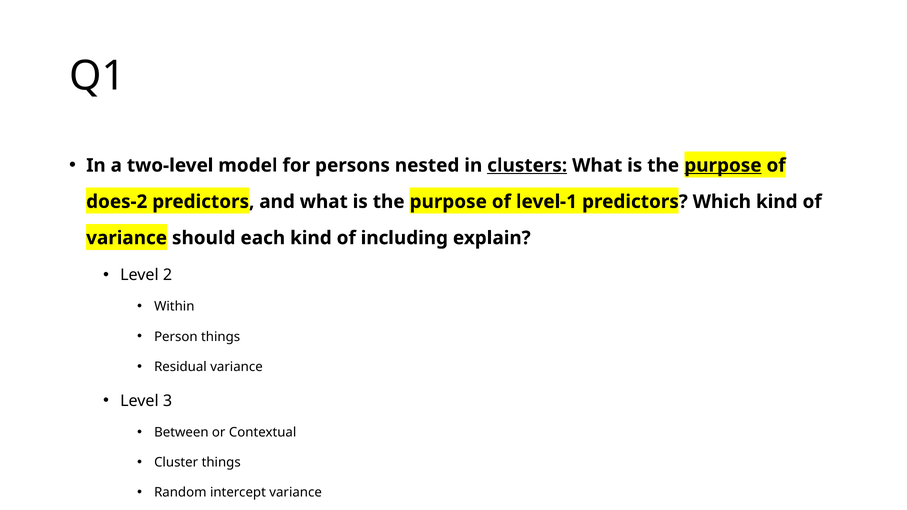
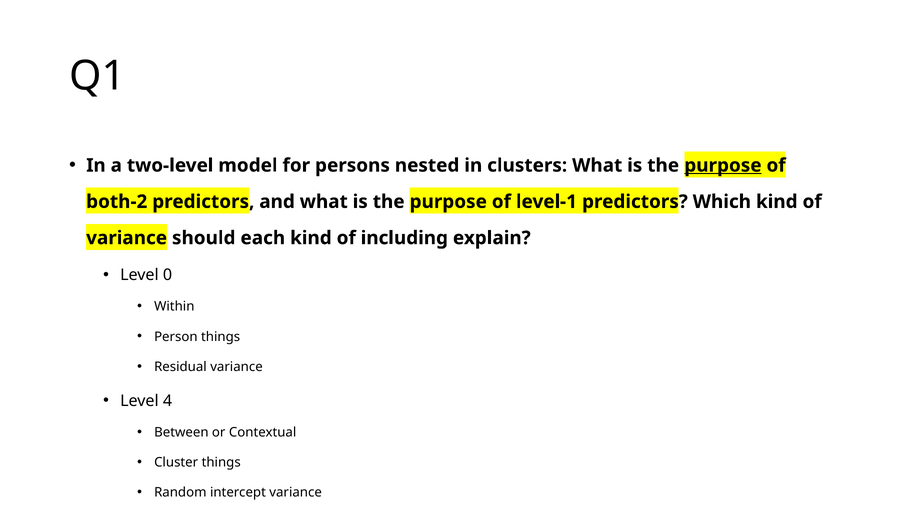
clusters underline: present -> none
does-2: does-2 -> both-2
2: 2 -> 0
3: 3 -> 4
